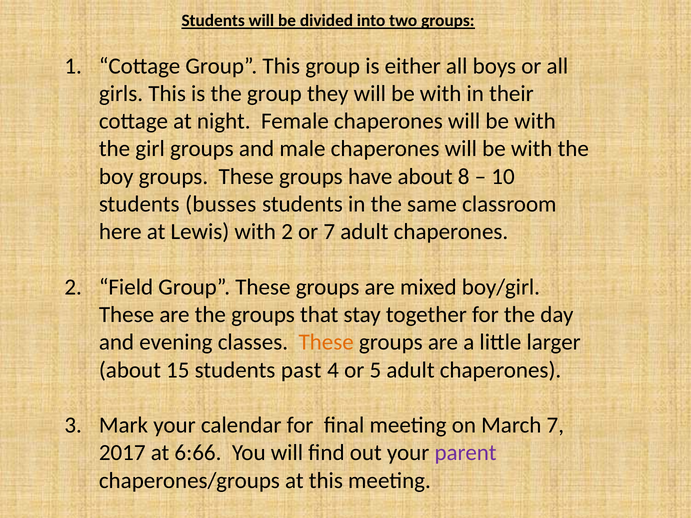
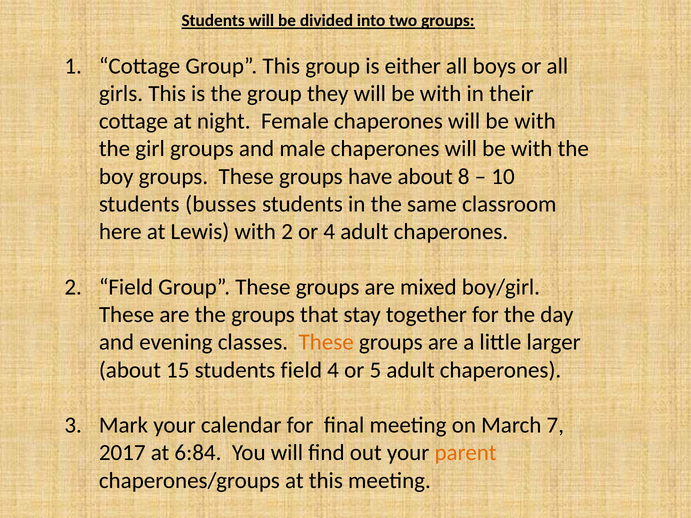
or 7: 7 -> 4
students past: past -> field
6:66: 6:66 -> 6:84
parent colour: purple -> orange
